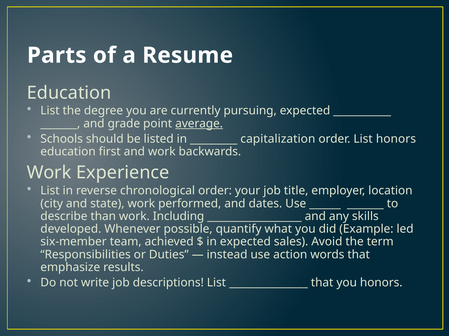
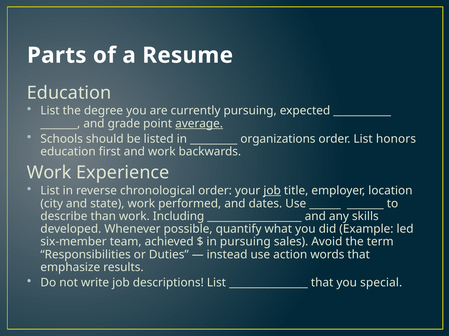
capitalization: capitalization -> organizations
job at (272, 191) underline: none -> present
in expected: expected -> pursuing
you honors: honors -> special
